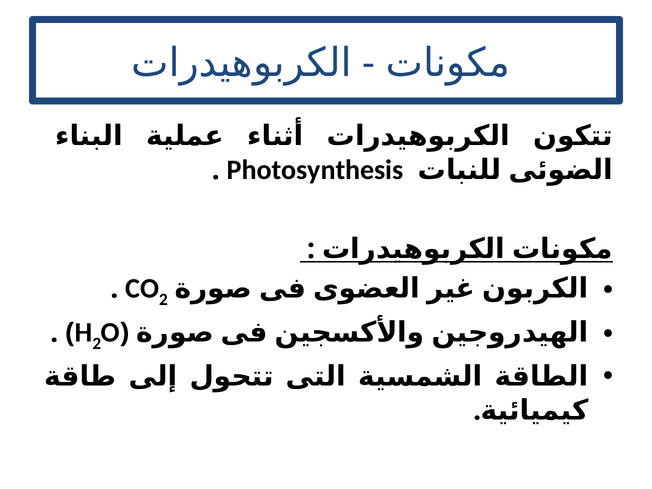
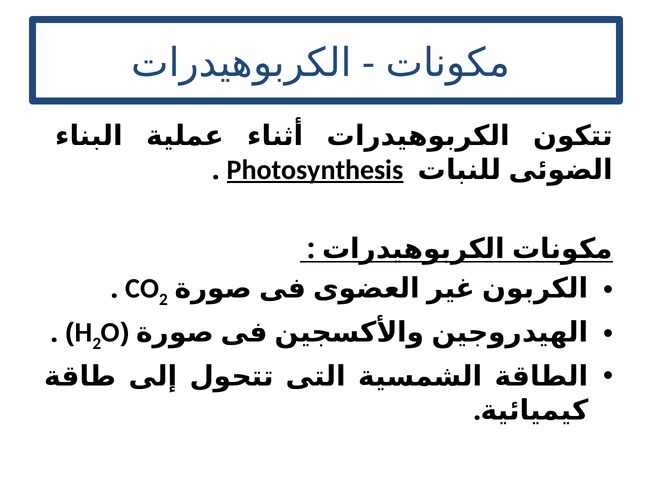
Photosynthesis underline: none -> present
